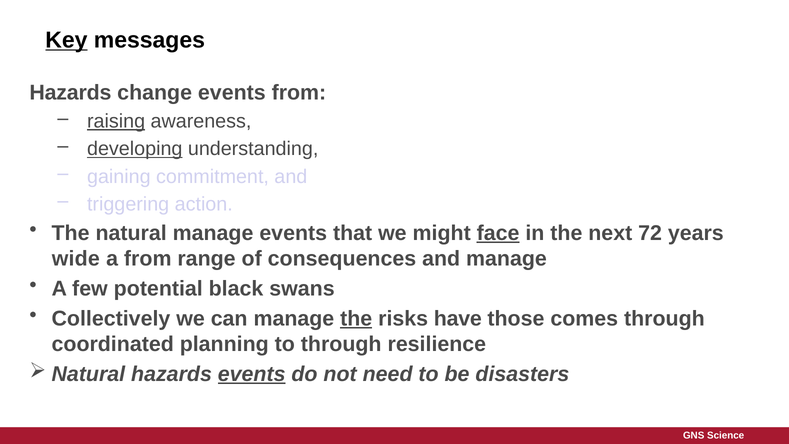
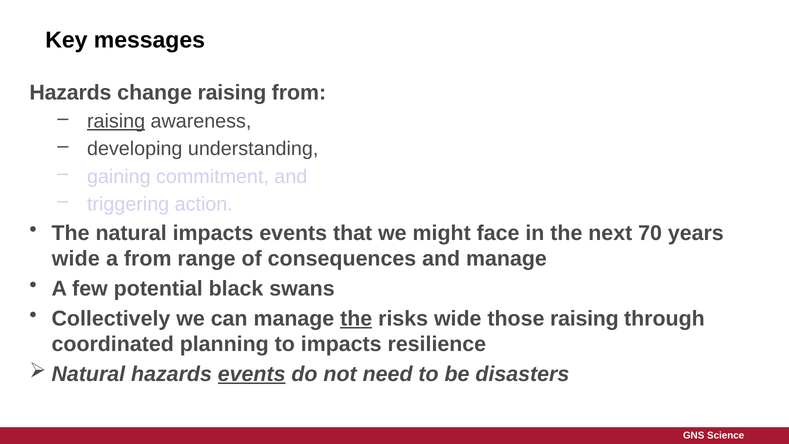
Key underline: present -> none
change events: events -> raising
developing underline: present -> none
natural manage: manage -> impacts
face underline: present -> none
72: 72 -> 70
risks have: have -> wide
those comes: comes -> raising
to through: through -> impacts
